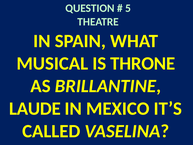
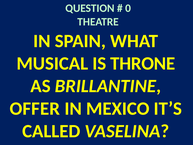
5: 5 -> 0
LAUDE: LAUDE -> OFFER
